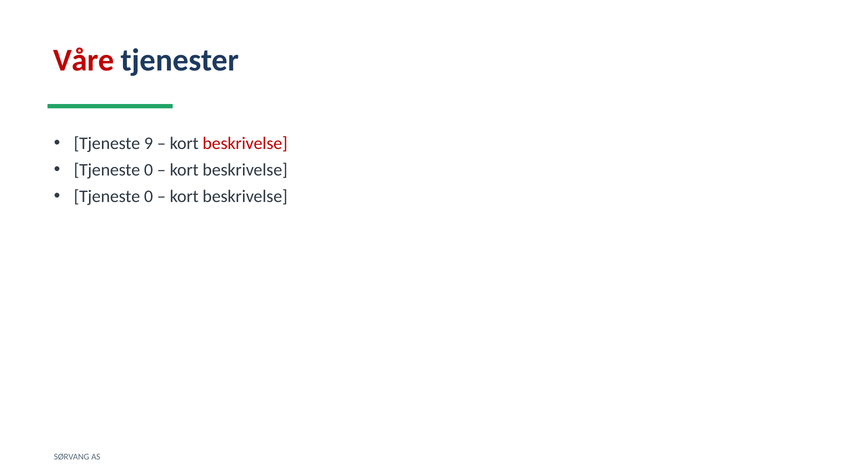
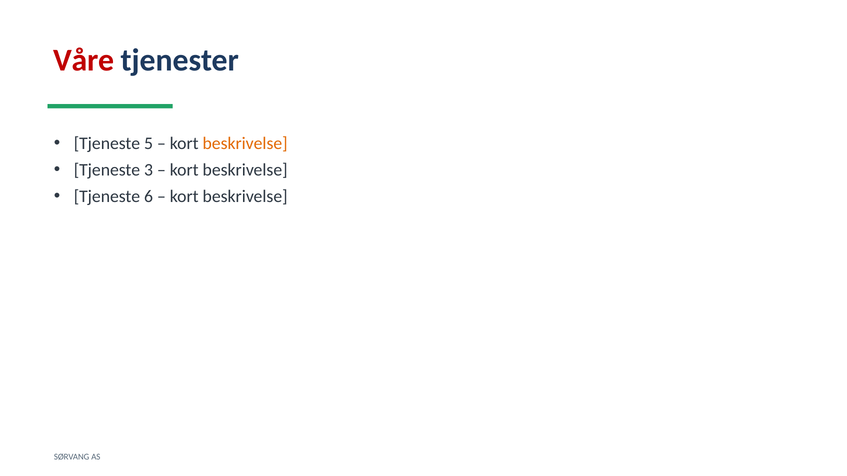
9: 9 -> 5
beskrivelse at (245, 143) colour: red -> orange
0 at (148, 170): 0 -> 3
0 at (148, 196): 0 -> 6
